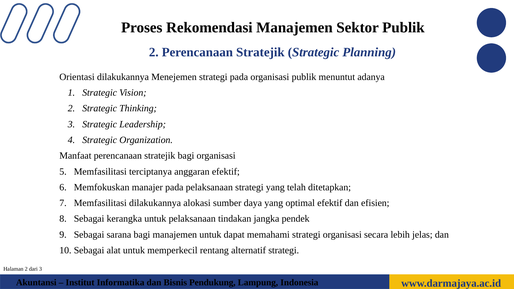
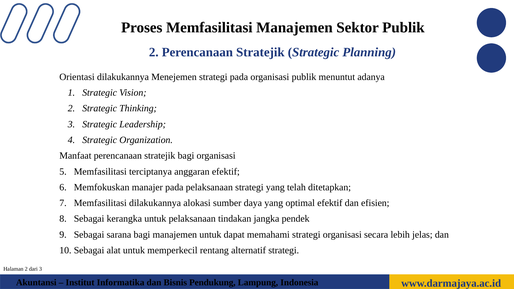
Proses Rekomendasi: Rekomendasi -> Memfasilitasi
